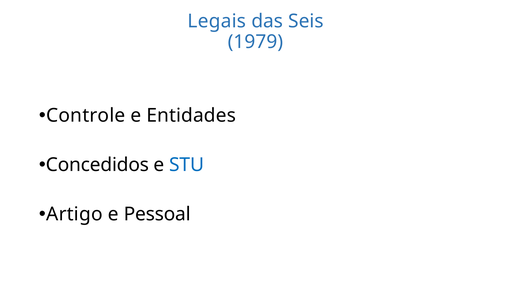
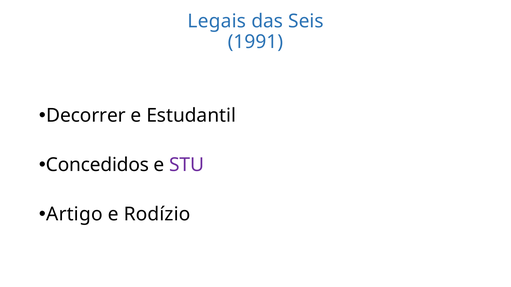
1979: 1979 -> 1991
Controle: Controle -> Decorrer
Entidades: Entidades -> Estudantil
STU colour: blue -> purple
Pessoal: Pessoal -> Rodízio
